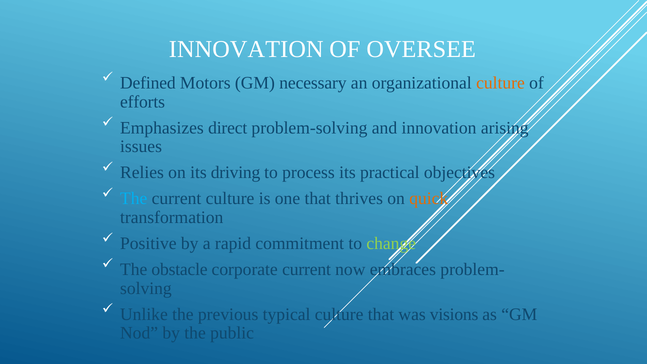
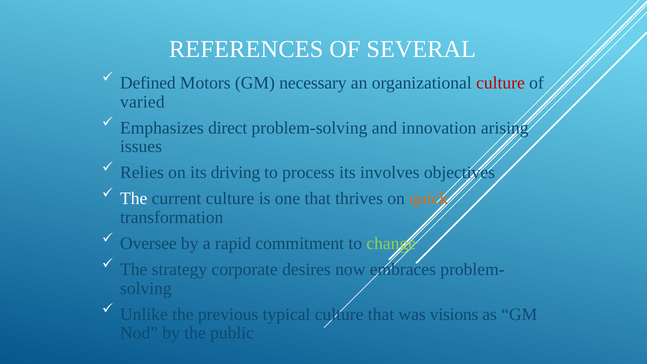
INNOVATION at (246, 49): INNOVATION -> REFERENCES
OVERSEE: OVERSEE -> SEVERAL
culture at (500, 83) colour: orange -> red
efforts: efforts -> varied
practical: practical -> involves
The at (134, 199) colour: light blue -> white
Positive: Positive -> Oversee
obstacle: obstacle -> strategy
corporate current: current -> desires
